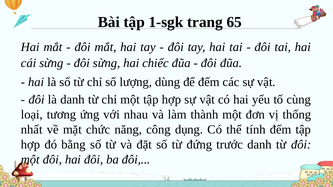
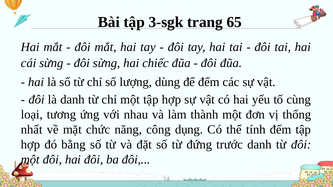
1-sgk: 1-sgk -> 3-sgk
